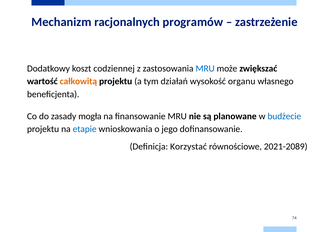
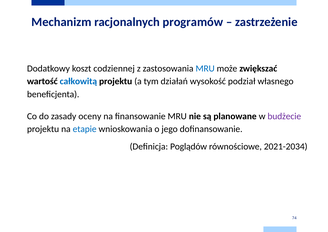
całkowitą colour: orange -> blue
organu: organu -> podział
mogła: mogła -> oceny
budżecie colour: blue -> purple
Korzystać: Korzystać -> Poglądów
2021-2089: 2021-2089 -> 2021-2034
